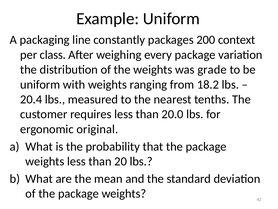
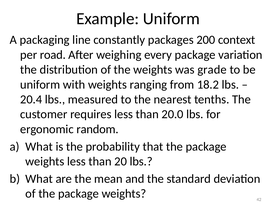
class: class -> road
original: original -> random
